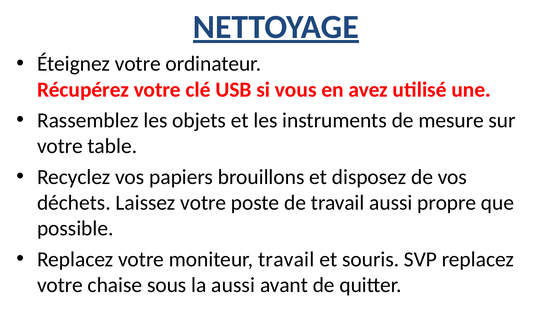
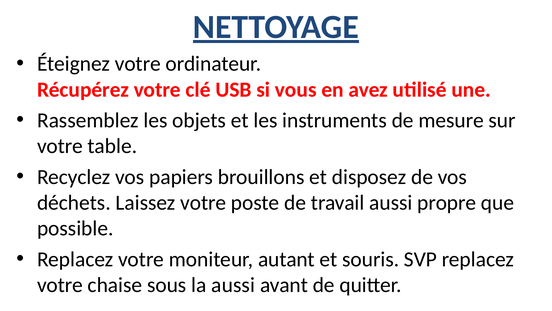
moniteur travail: travail -> autant
